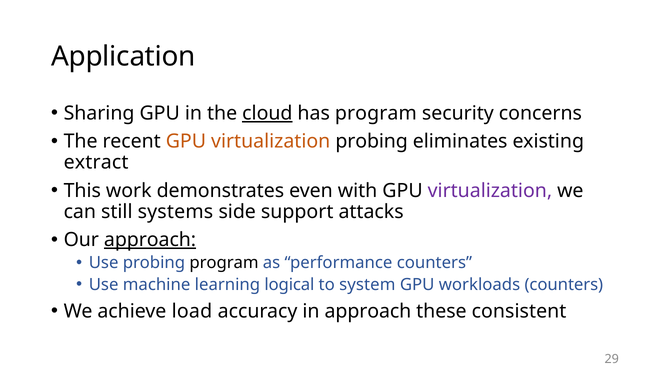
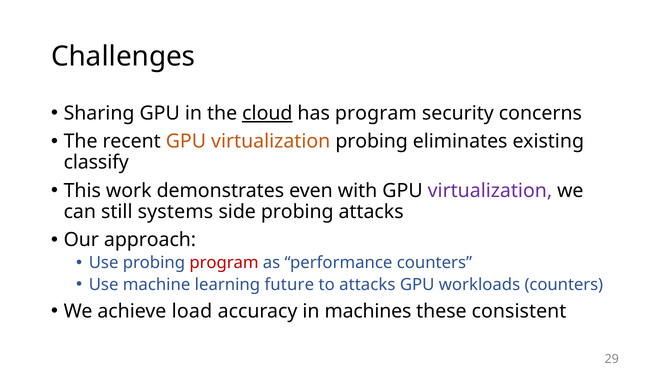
Application: Application -> Challenges
extract: extract -> classify
side support: support -> probing
approach at (150, 240) underline: present -> none
program at (224, 263) colour: black -> red
logical: logical -> future
to system: system -> attacks
in approach: approach -> machines
